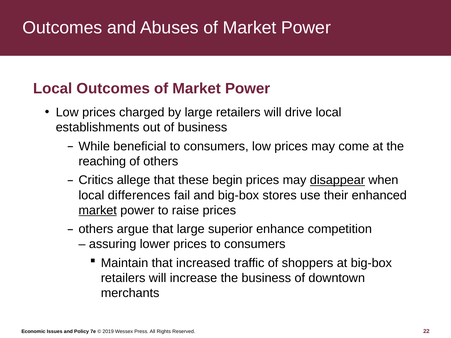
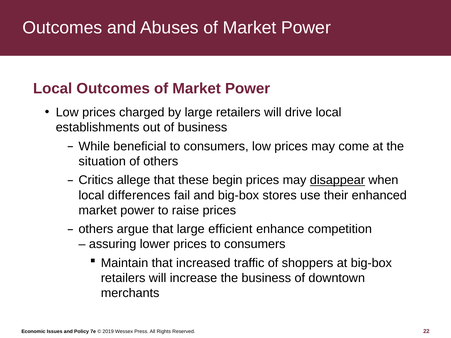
reaching: reaching -> situation
market at (98, 210) underline: present -> none
superior: superior -> efficient
